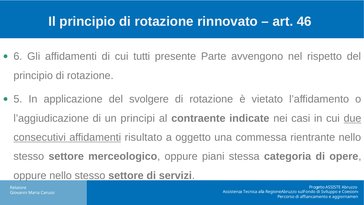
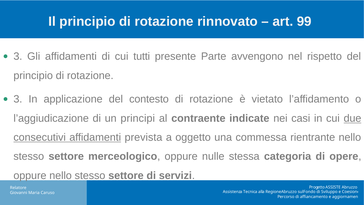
46: 46 -> 99
6 at (18, 56): 6 -> 3
5 at (18, 99): 5 -> 3
svolgere: svolgere -> contesto
risultato: risultato -> prevista
piani: piani -> nulle
